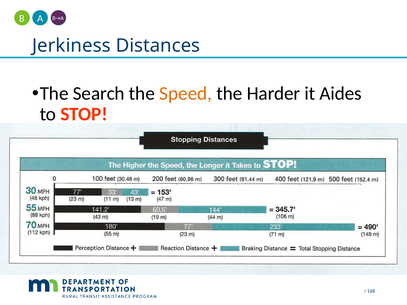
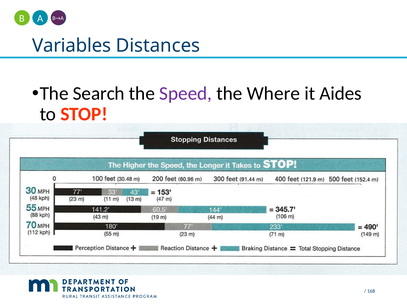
Jerkiness: Jerkiness -> Variables
Speed colour: orange -> purple
Harder: Harder -> Where
